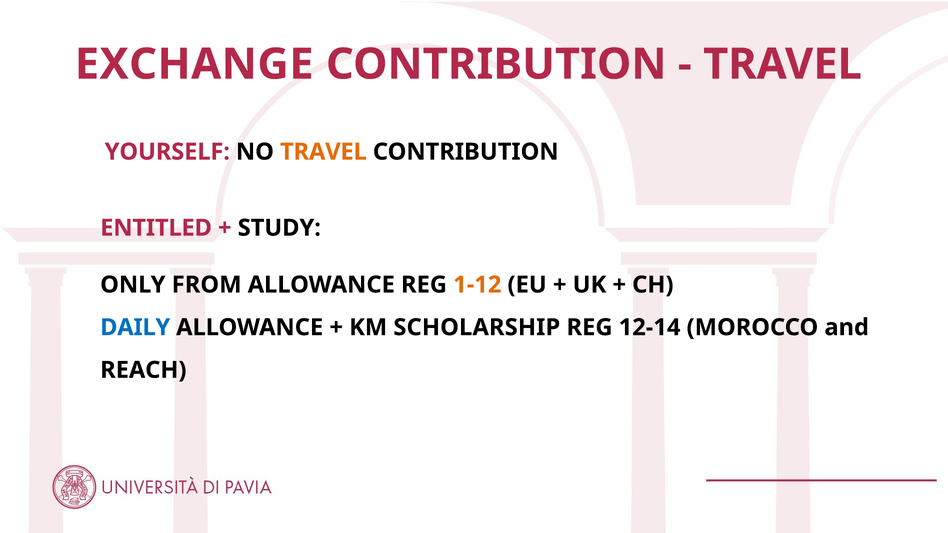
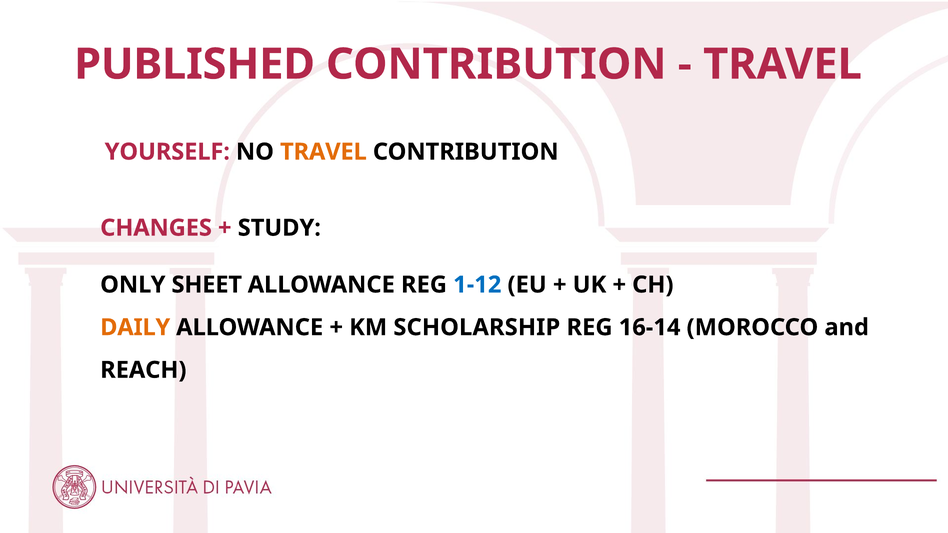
EXCHANGE: EXCHANGE -> PUBLISHED
ENTITLED: ENTITLED -> CHANGES
FROM: FROM -> SHEET
1-12 colour: orange -> blue
DAILY colour: blue -> orange
12-14: 12-14 -> 16-14
